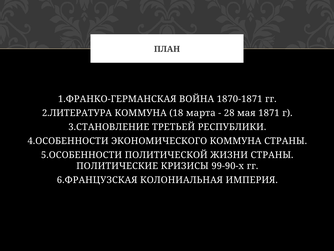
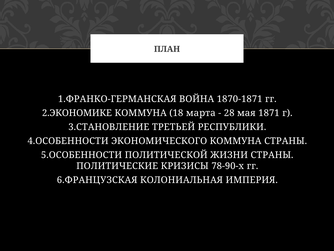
2.ЛИТЕРАТУРА: 2.ЛИТЕРАТУРА -> 2.ЭКОНОМИКЕ
99-90-х: 99-90-х -> 78-90-х
